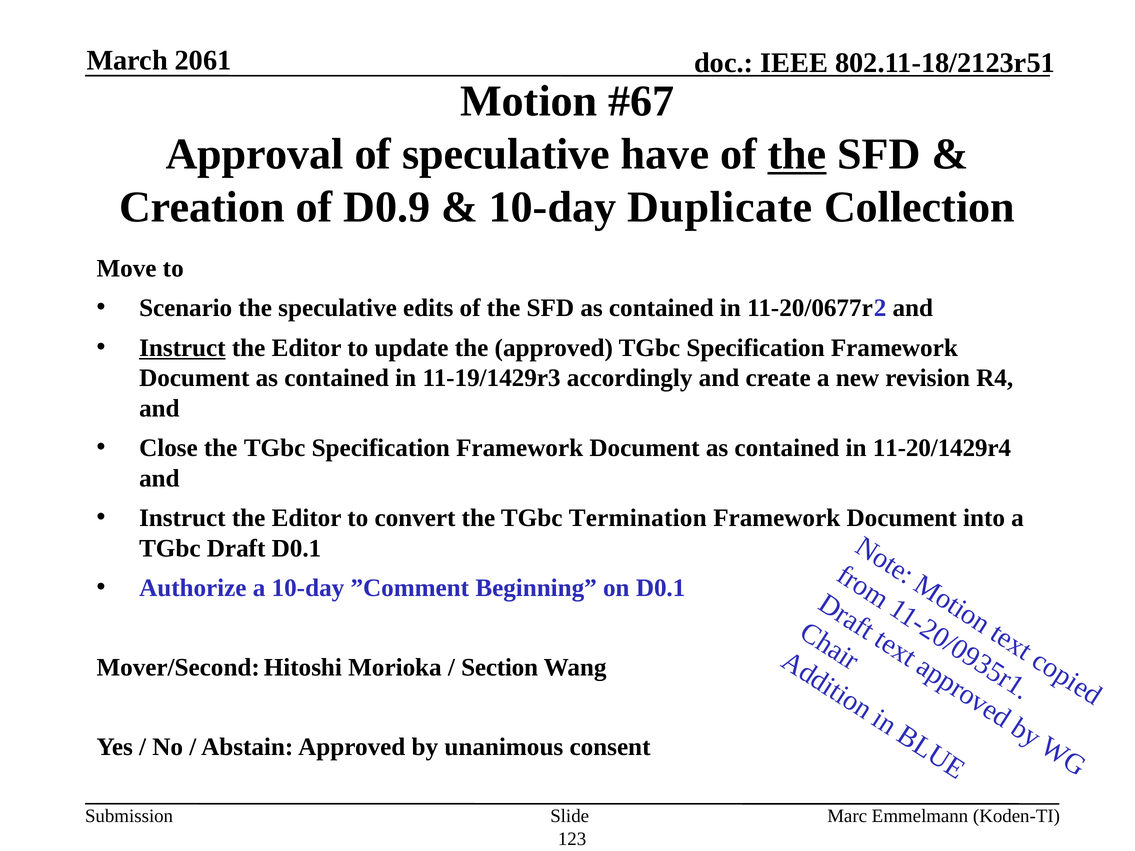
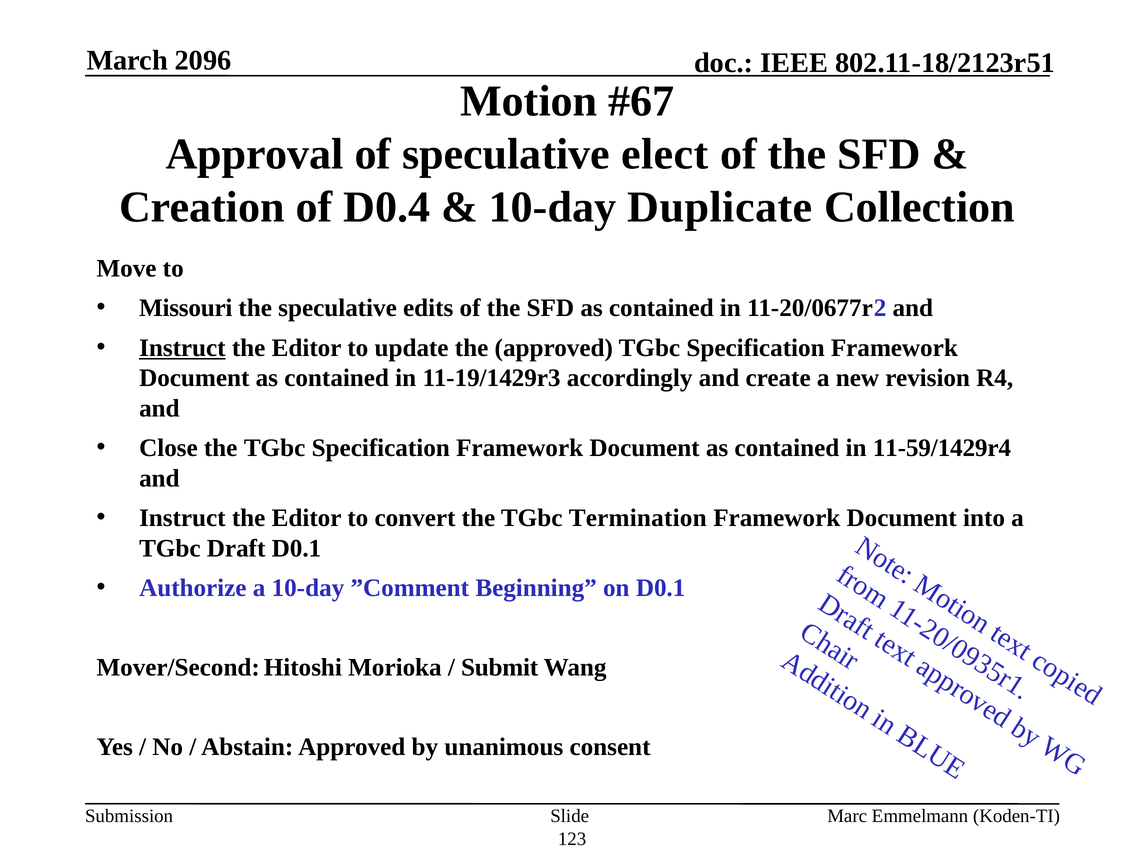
2061: 2061 -> 2096
have: have -> elect
the at (797, 154) underline: present -> none
D0.9: D0.9 -> D0.4
Scenario: Scenario -> Missouri
11-20/1429r4: 11-20/1429r4 -> 11-59/1429r4
Section: Section -> Submit
